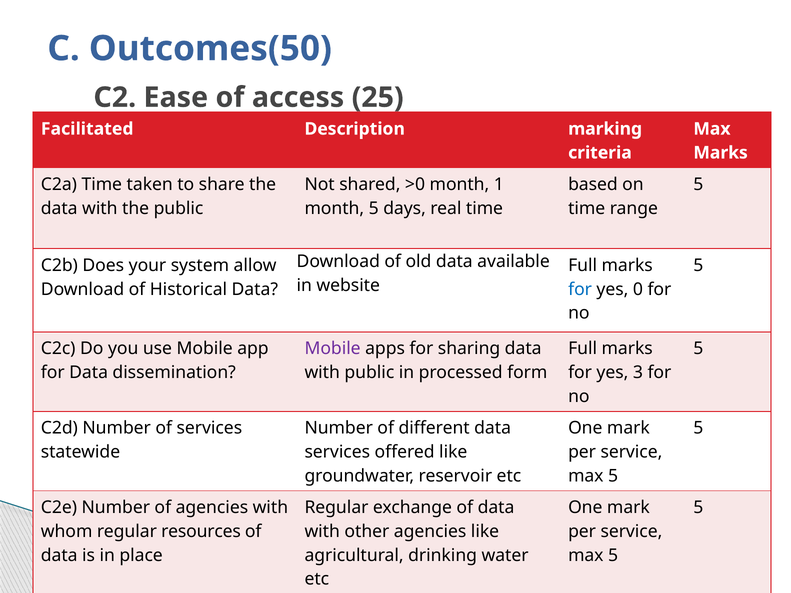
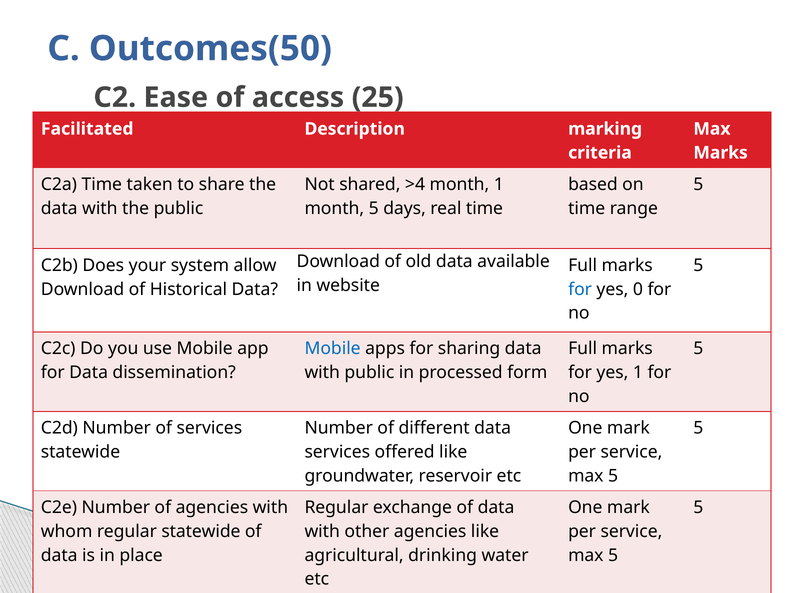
>0: >0 -> >4
Mobile at (333, 349) colour: purple -> blue
yes 3: 3 -> 1
regular resources: resources -> statewide
